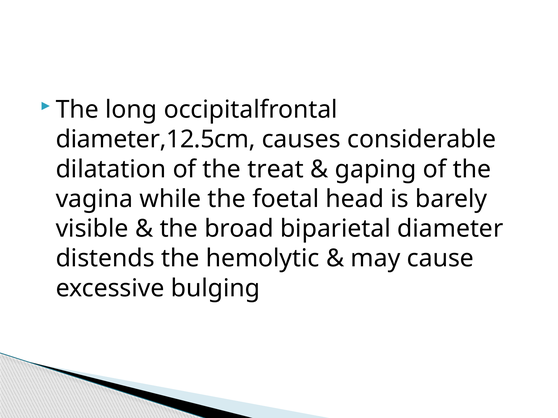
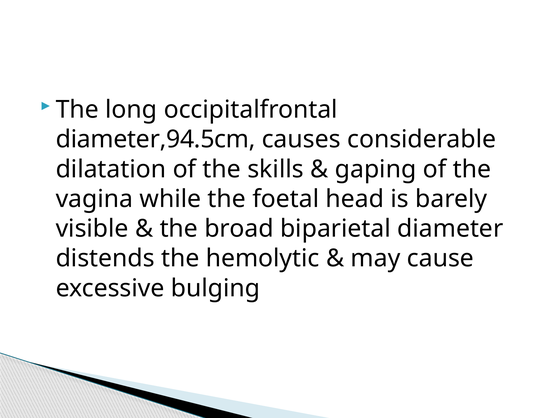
diameter,12.5cm: diameter,12.5cm -> diameter,94.5cm
treat: treat -> skills
